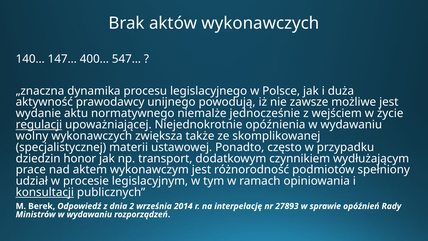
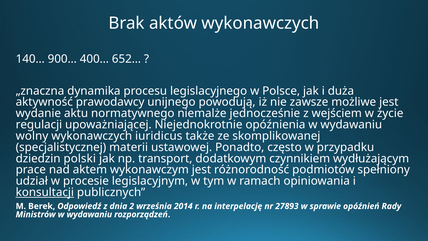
147…: 147… -> 900…
547…: 547… -> 652…
regulacji underline: present -> none
zwiększa: zwiększa -> iuridicus
honor: honor -> polski
